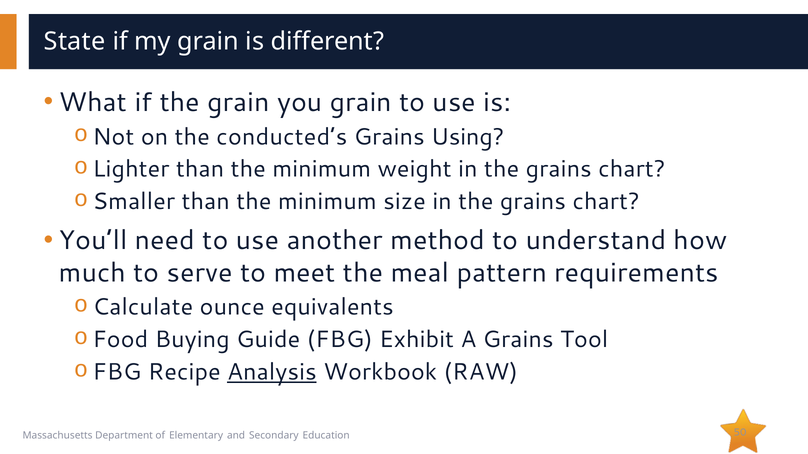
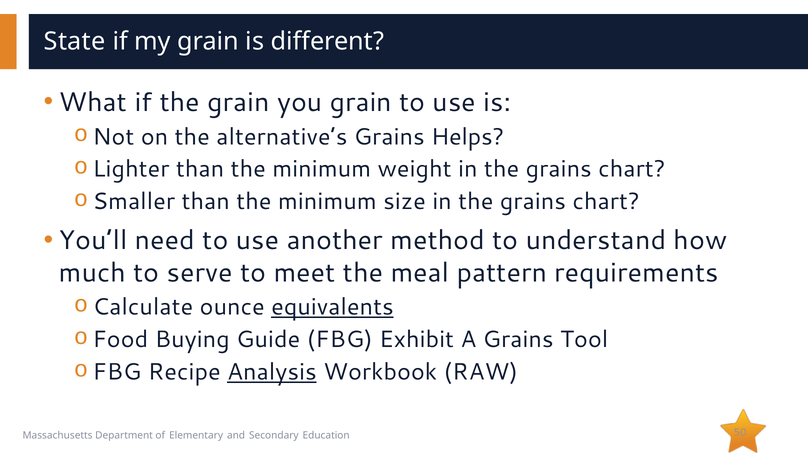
conducted’s: conducted’s -> alternative’s
Using: Using -> Helps
equivalents underline: none -> present
